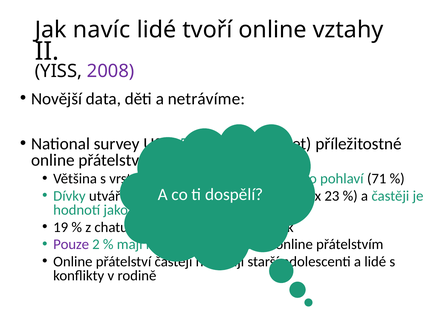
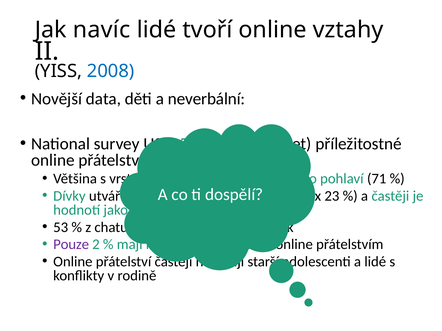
2008 colour: purple -> blue
netrávíme: netrávíme -> neverbální
19: 19 -> 53
